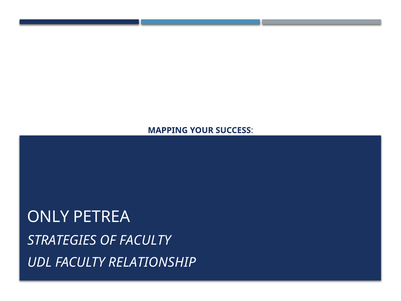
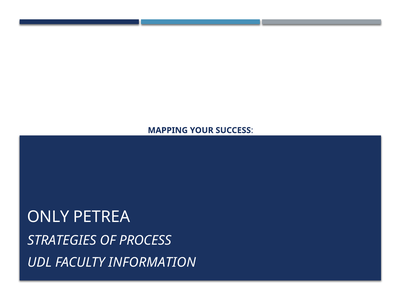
OF FACULTY: FACULTY -> PROCESS
RELATIONSHIP: RELATIONSHIP -> INFORMATION
